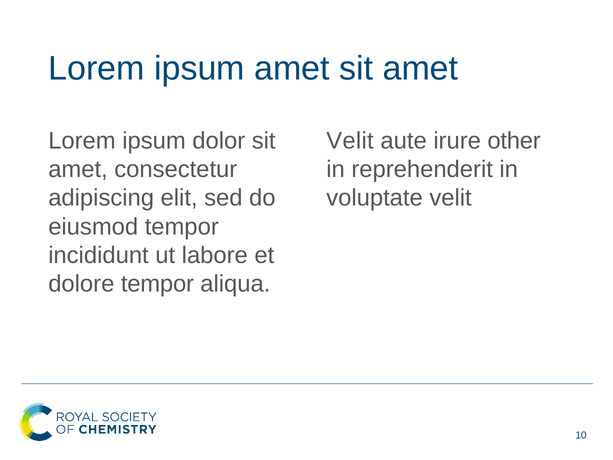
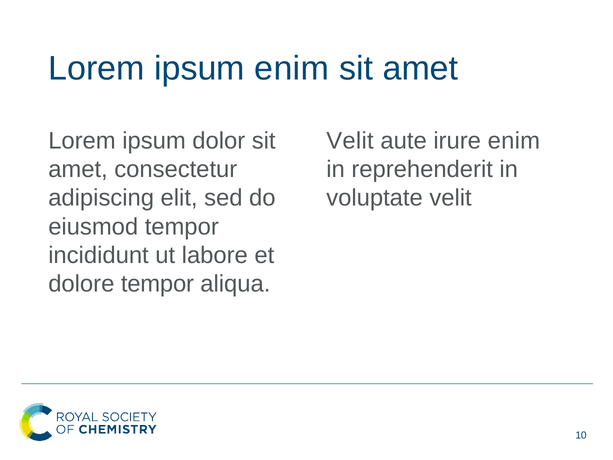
ipsum amet: amet -> enim
irure other: other -> enim
